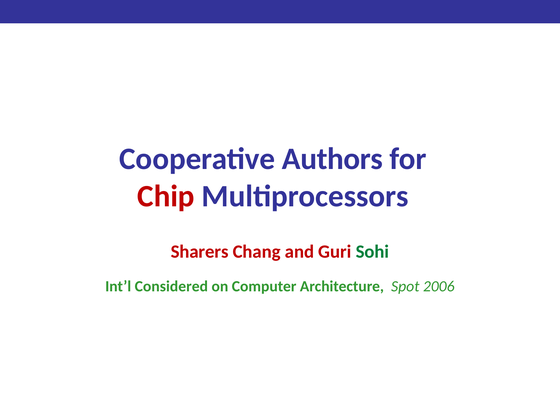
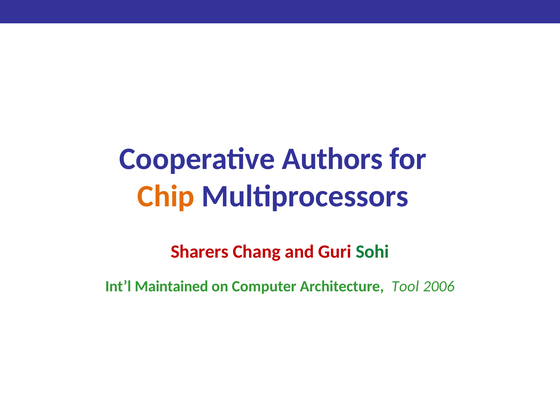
Chip colour: red -> orange
Considered: Considered -> Maintained
Spot: Spot -> Tool
